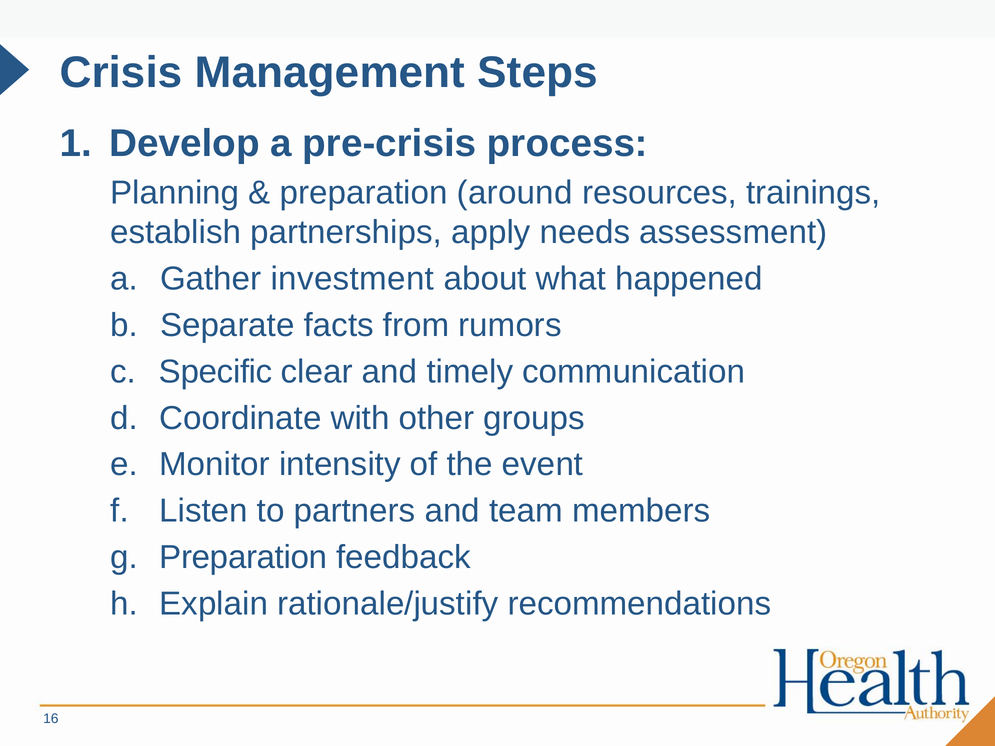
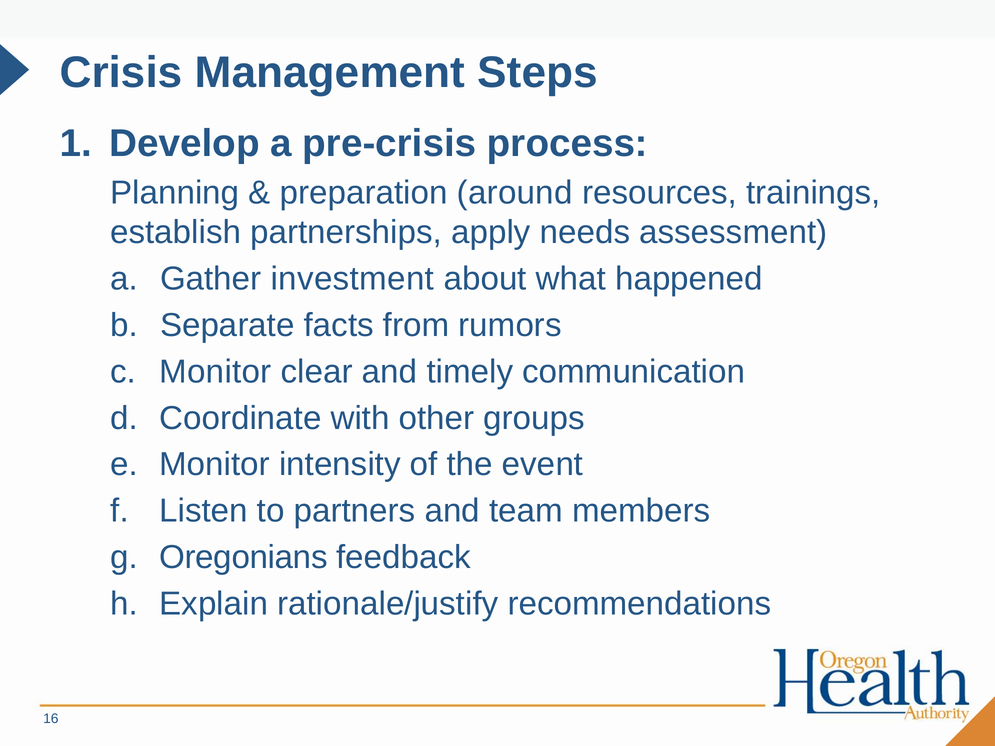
Specific at (216, 372): Specific -> Monitor
Preparation at (243, 557): Preparation -> Oregonians
